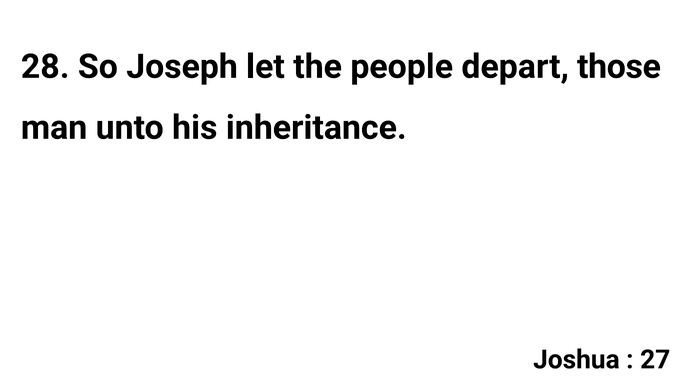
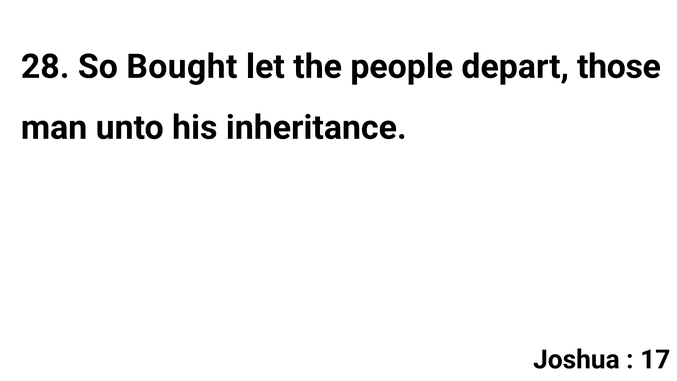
Joseph: Joseph -> Bought
27: 27 -> 17
